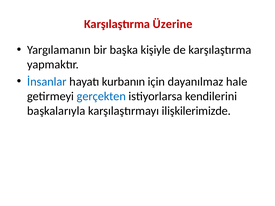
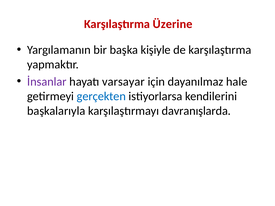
İnsanlar colour: blue -> purple
kurbanın: kurbanın -> varsayar
ilişkilerimizde: ilişkilerimizde -> davranışlarda
